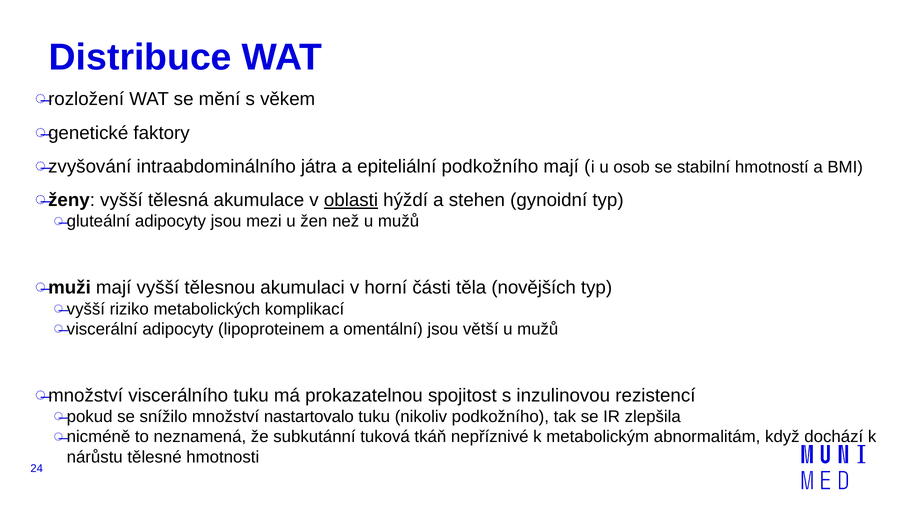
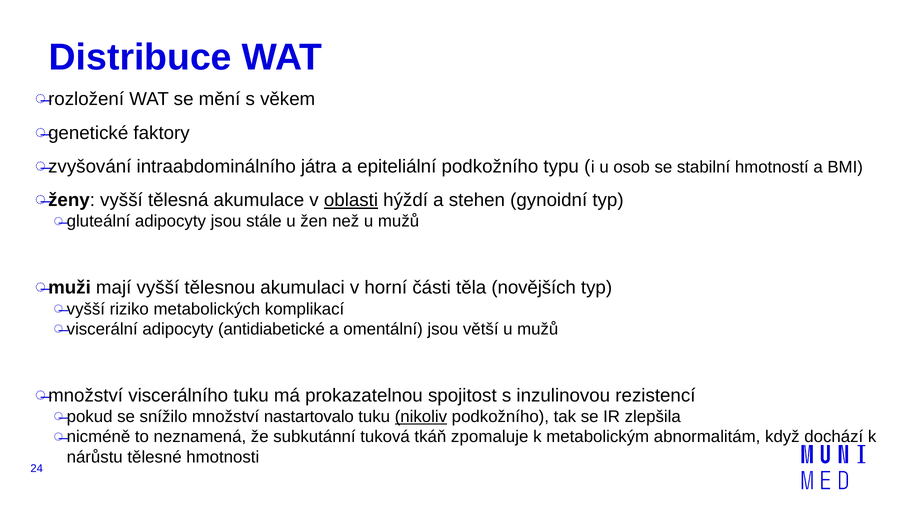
podkožního mají: mají -> typu
mezi: mezi -> stále
lipoproteinem: lipoproteinem -> antidiabetické
nikoliv underline: none -> present
nepříznivé: nepříznivé -> zpomaluje
